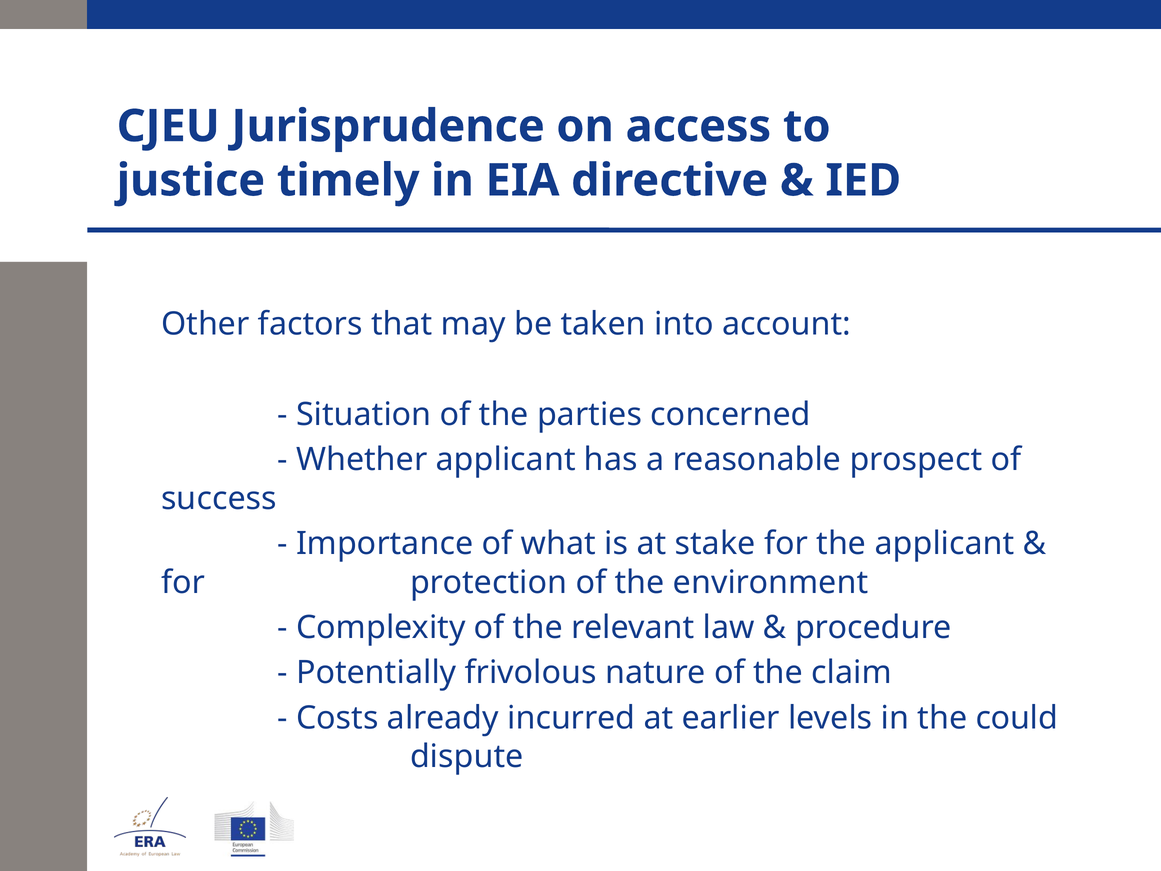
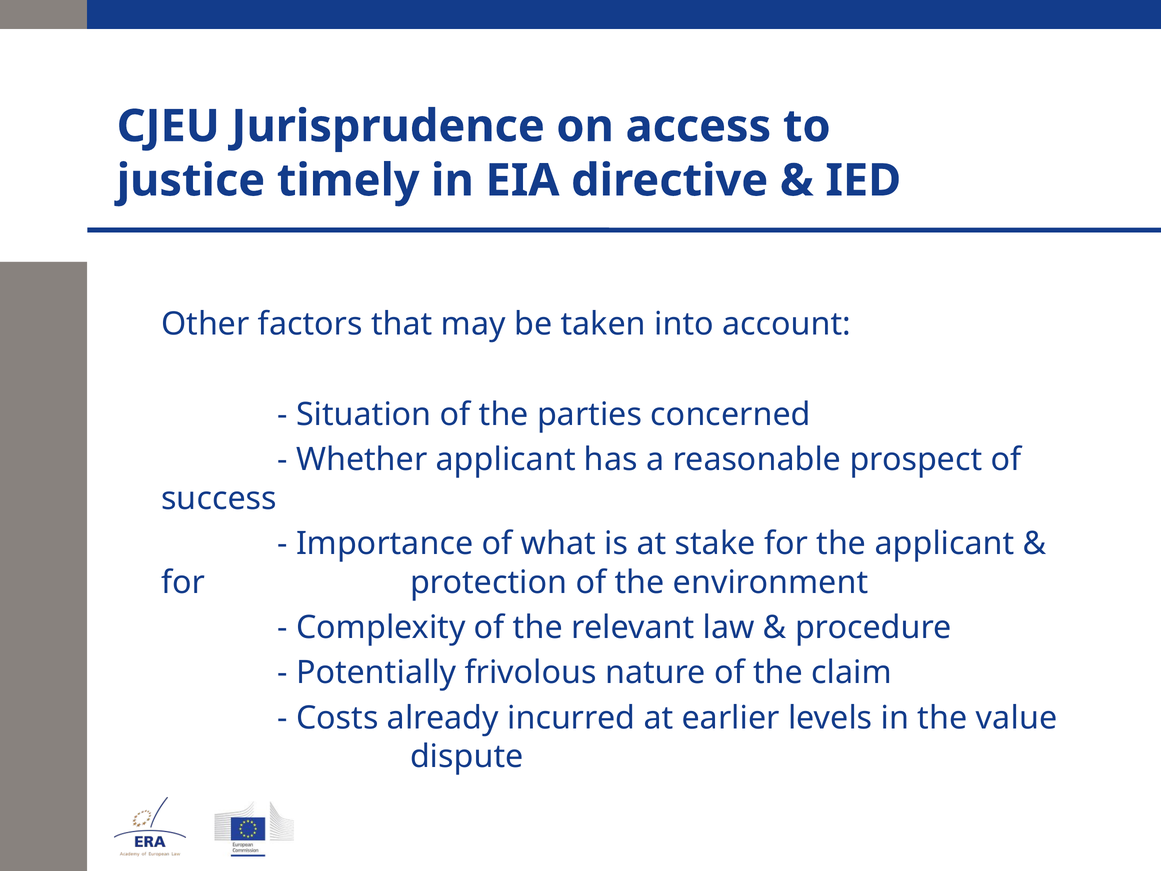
could: could -> value
